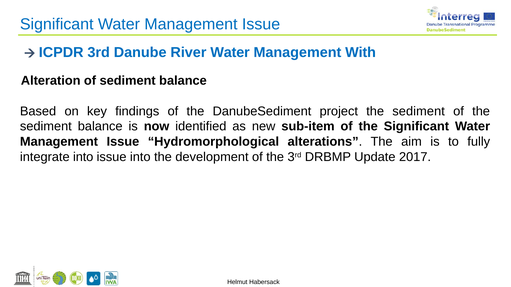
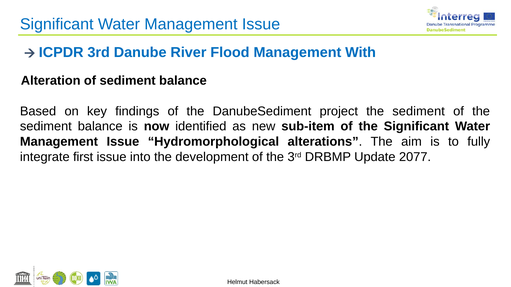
River Water: Water -> Flood
integrate into: into -> first
2017: 2017 -> 2077
